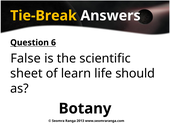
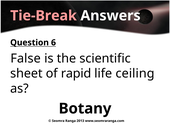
Tie-Break colour: yellow -> pink
learn: learn -> rapid
should: should -> ceiling
